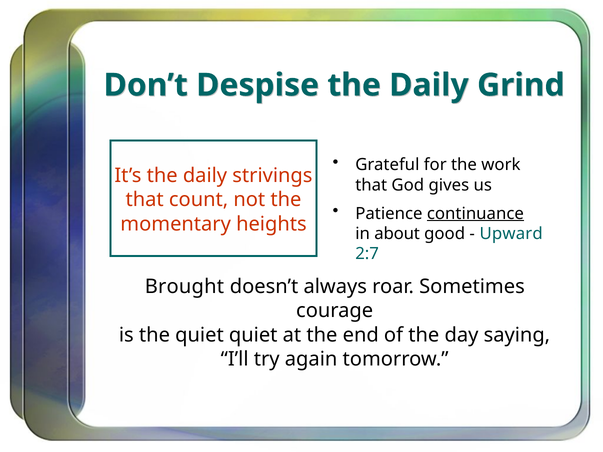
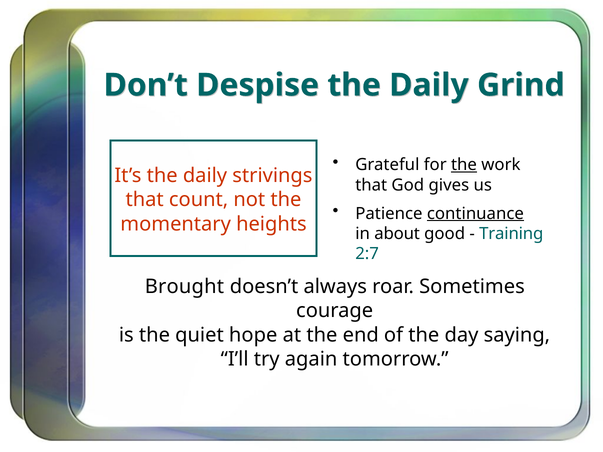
the at (464, 165) underline: none -> present
Upward: Upward -> Training
quiet quiet: quiet -> hope
